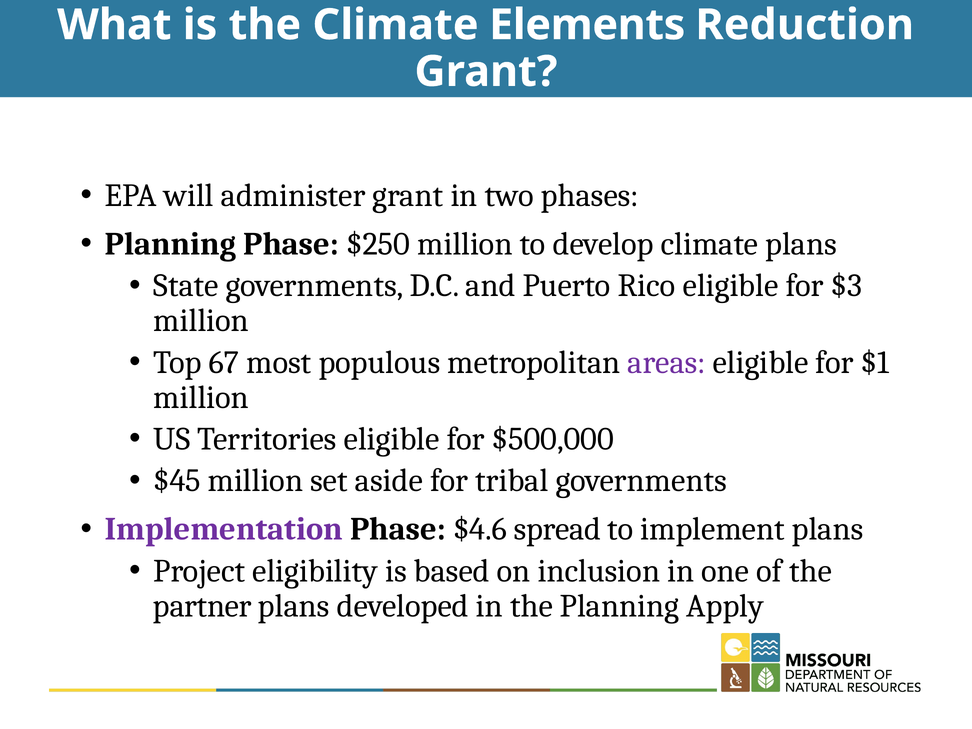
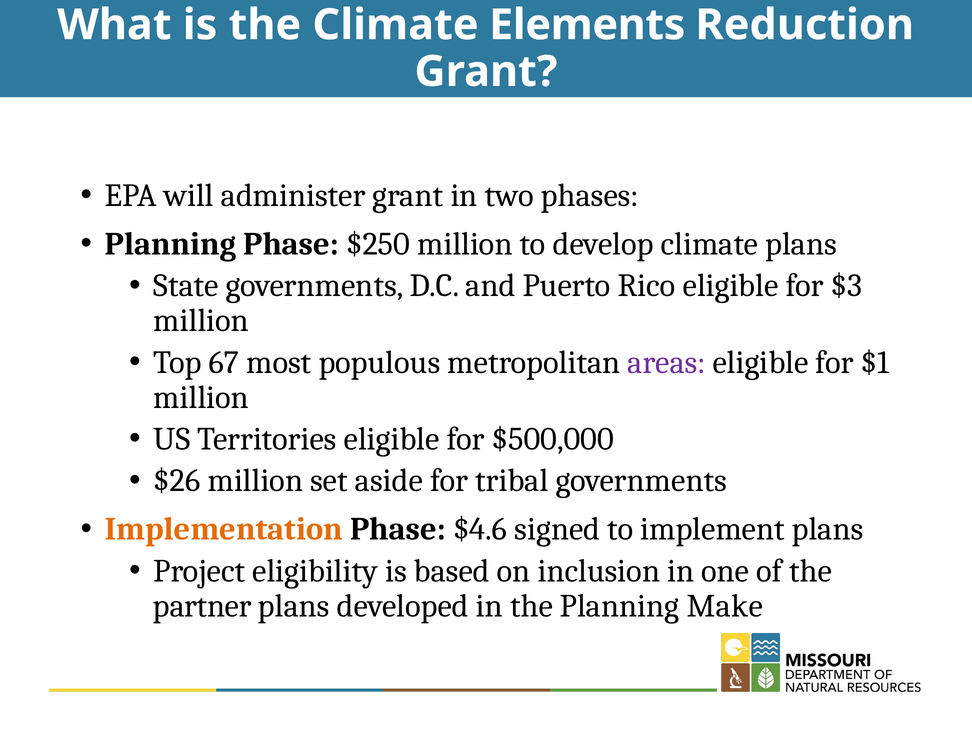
$45: $45 -> $26
Implementation colour: purple -> orange
spread: spread -> signed
Apply: Apply -> Make
